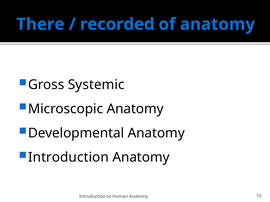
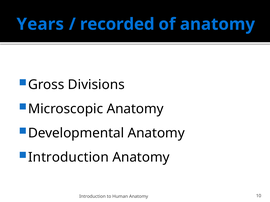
There: There -> Years
Systemic: Systemic -> Divisions
